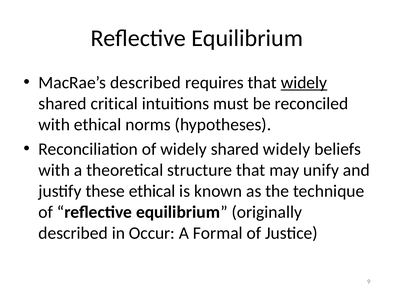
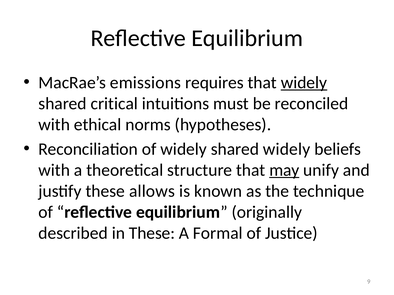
MacRae’s described: described -> emissions
may underline: none -> present
these ethical: ethical -> allows
in Occur: Occur -> These
